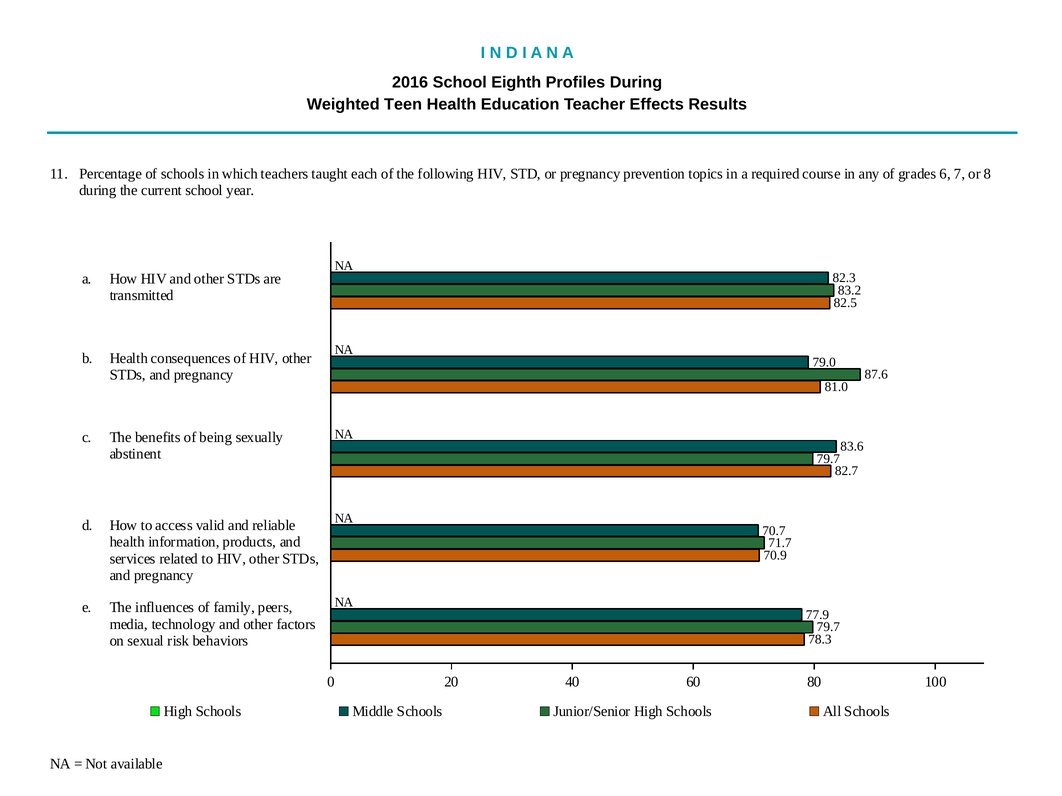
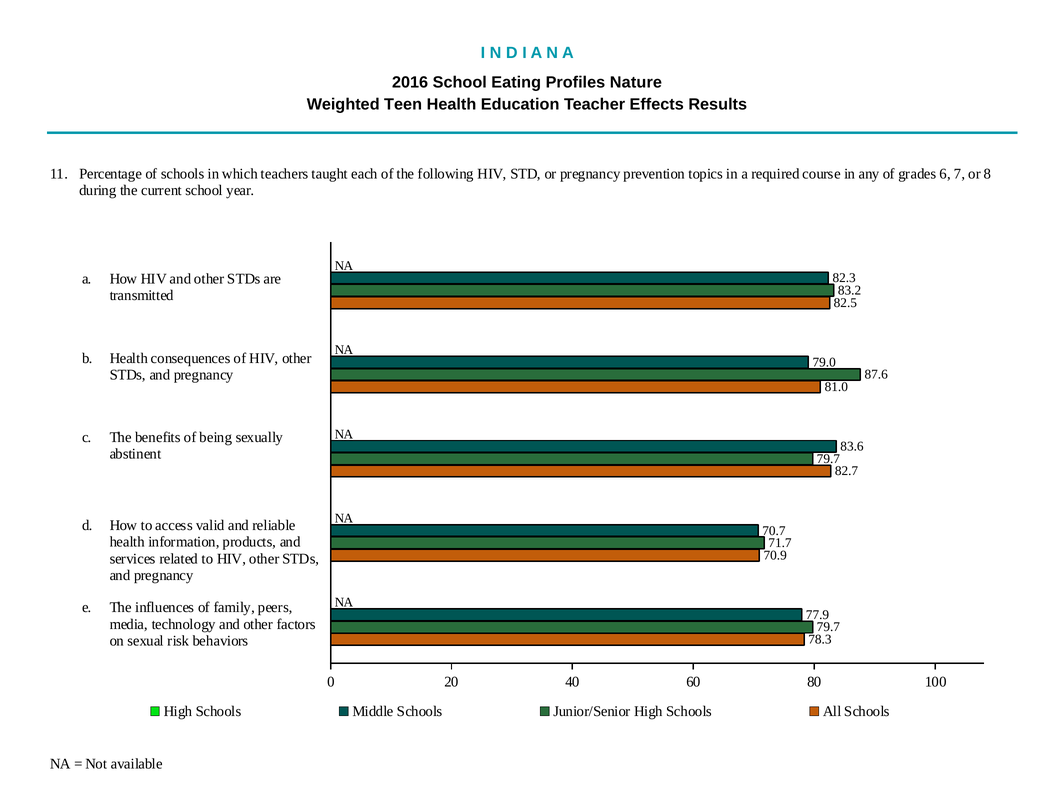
Eighth: Eighth -> Eating
Profiles During: During -> Nature
